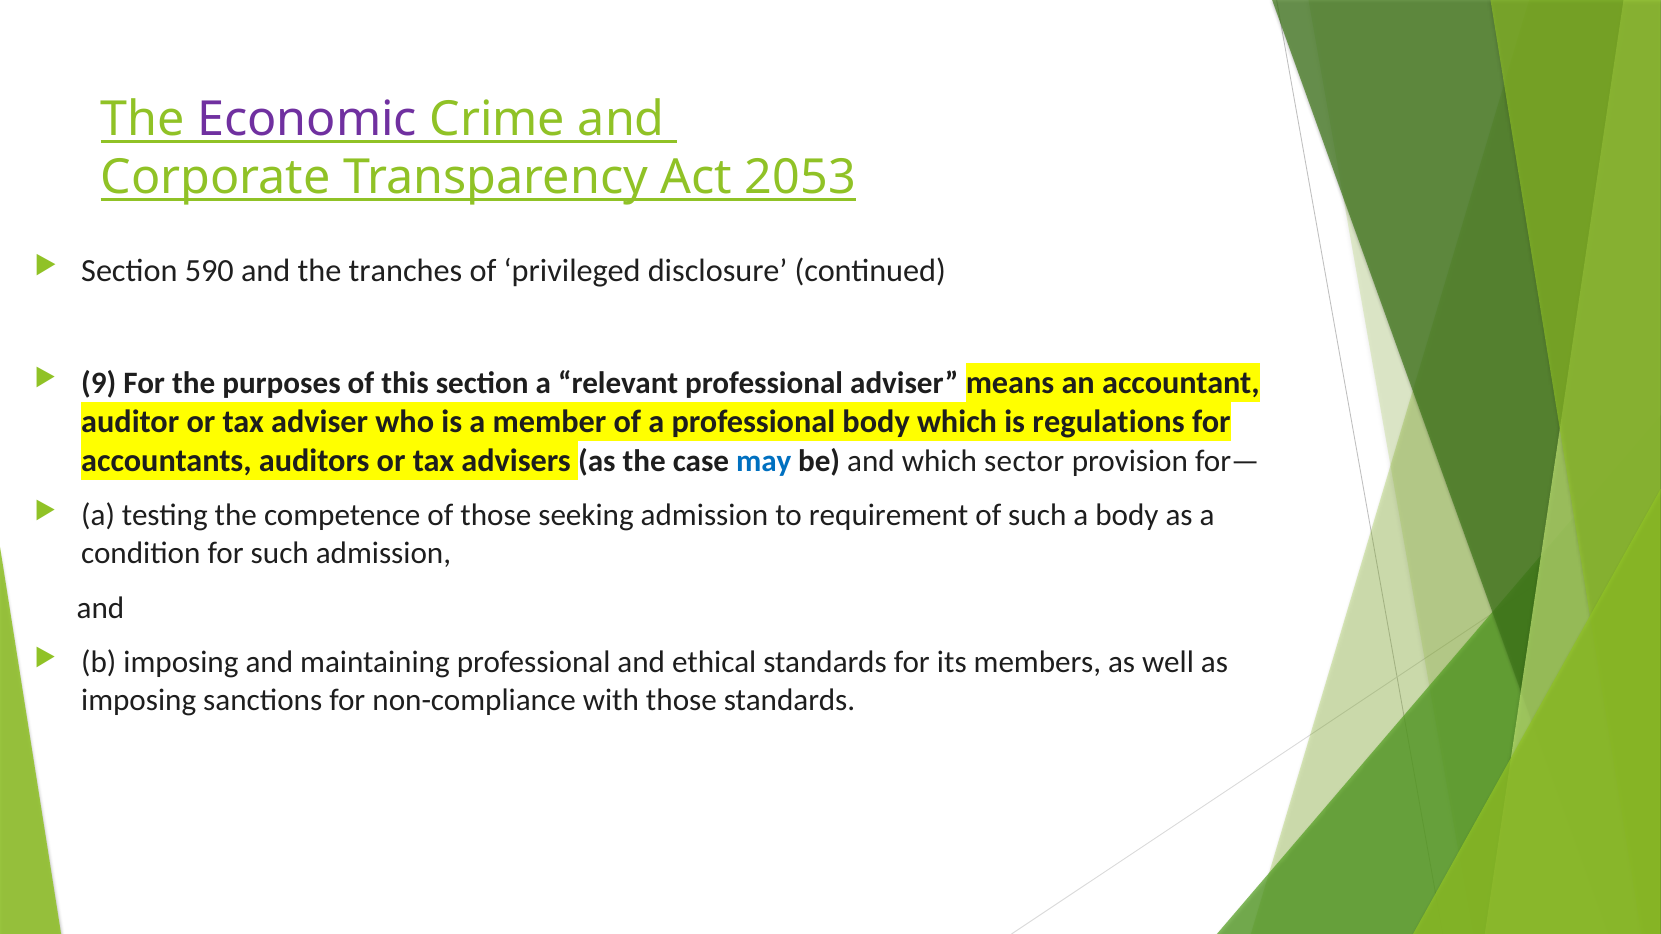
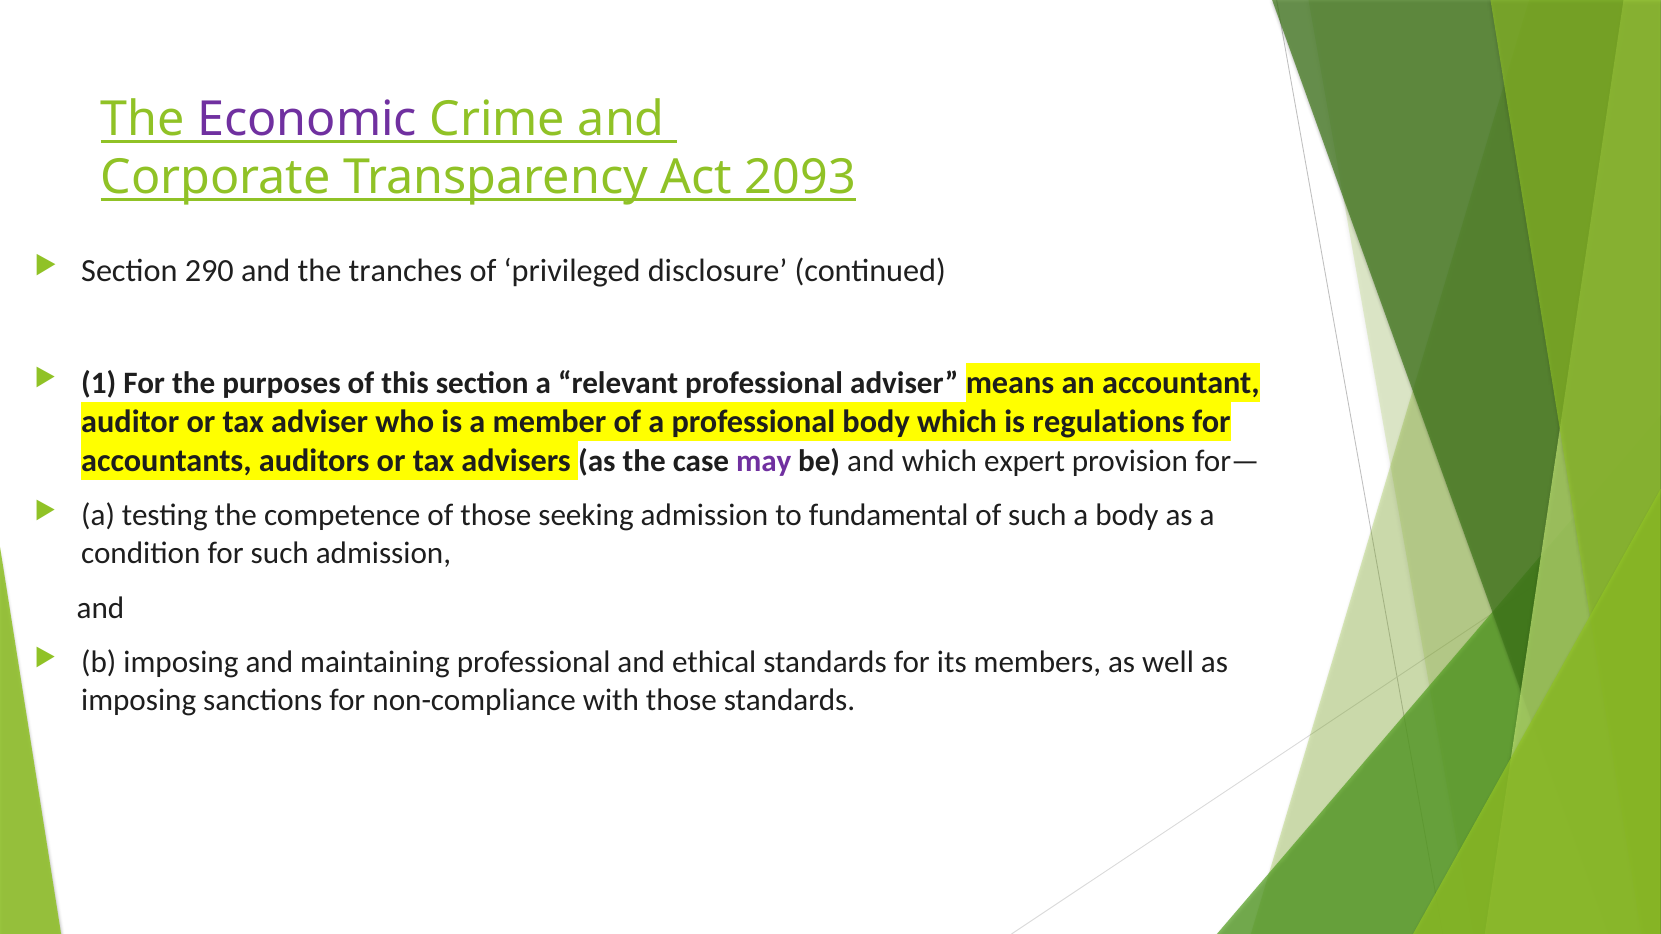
2053: 2053 -> 2093
590: 590 -> 290
9: 9 -> 1
may colour: blue -> purple
sector: sector -> expert
requirement: requirement -> fundamental
